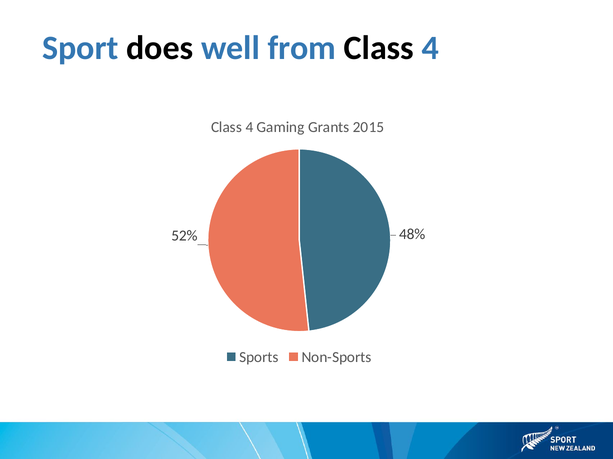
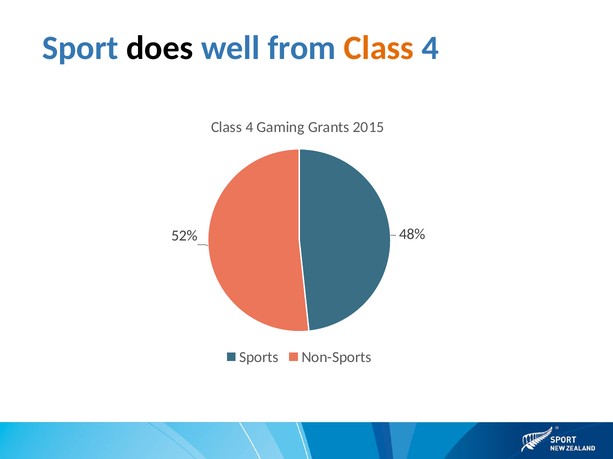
Class at (379, 48) colour: black -> orange
